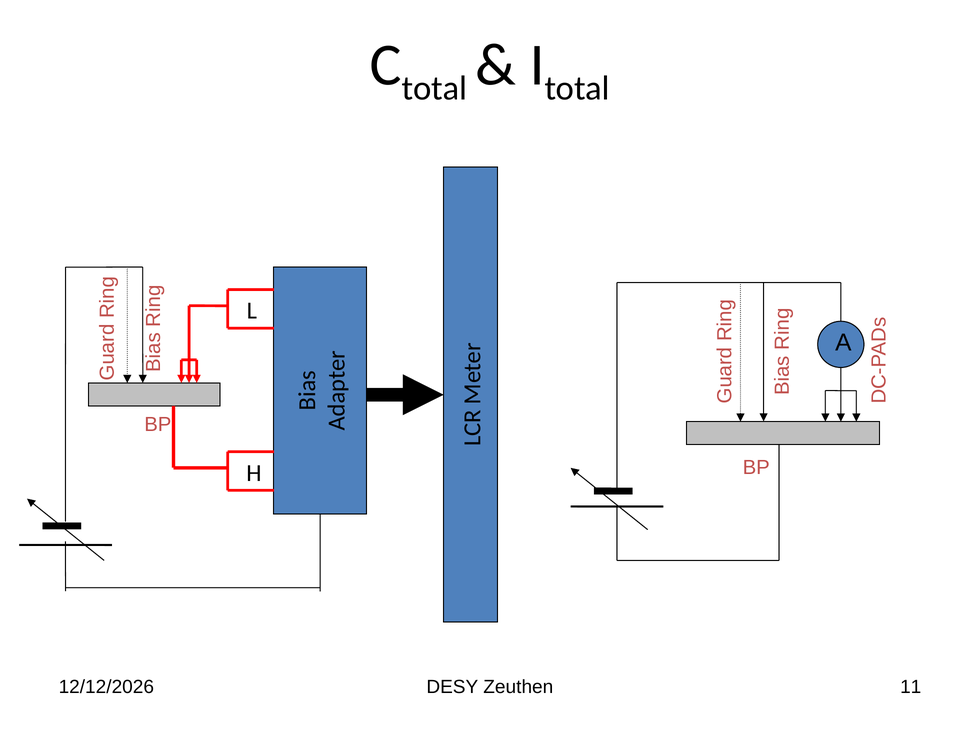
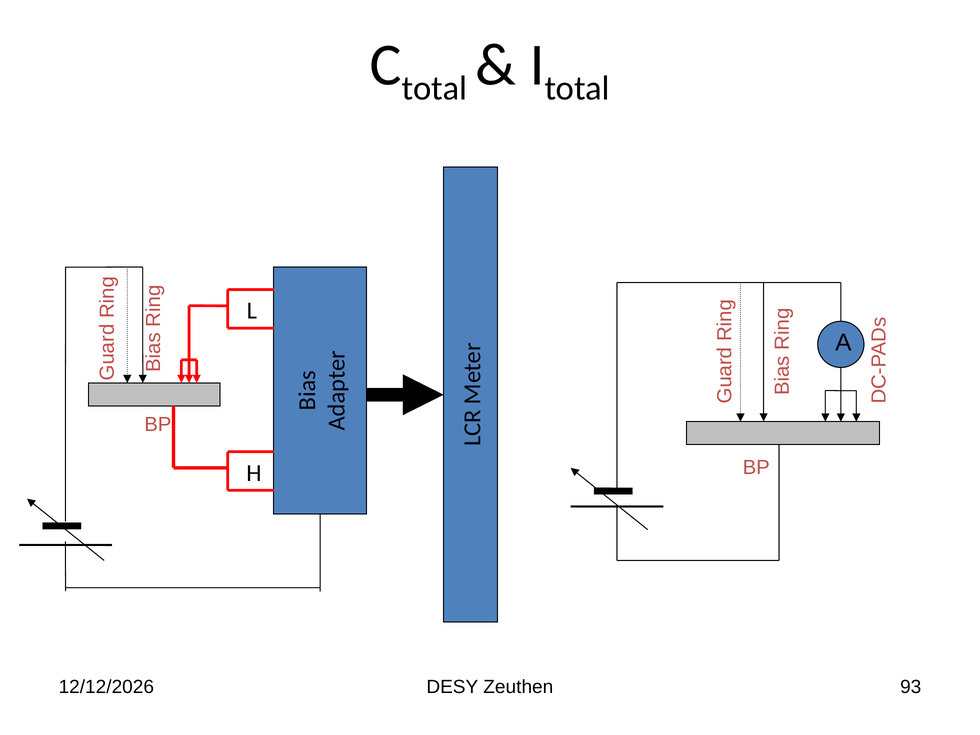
11: 11 -> 93
